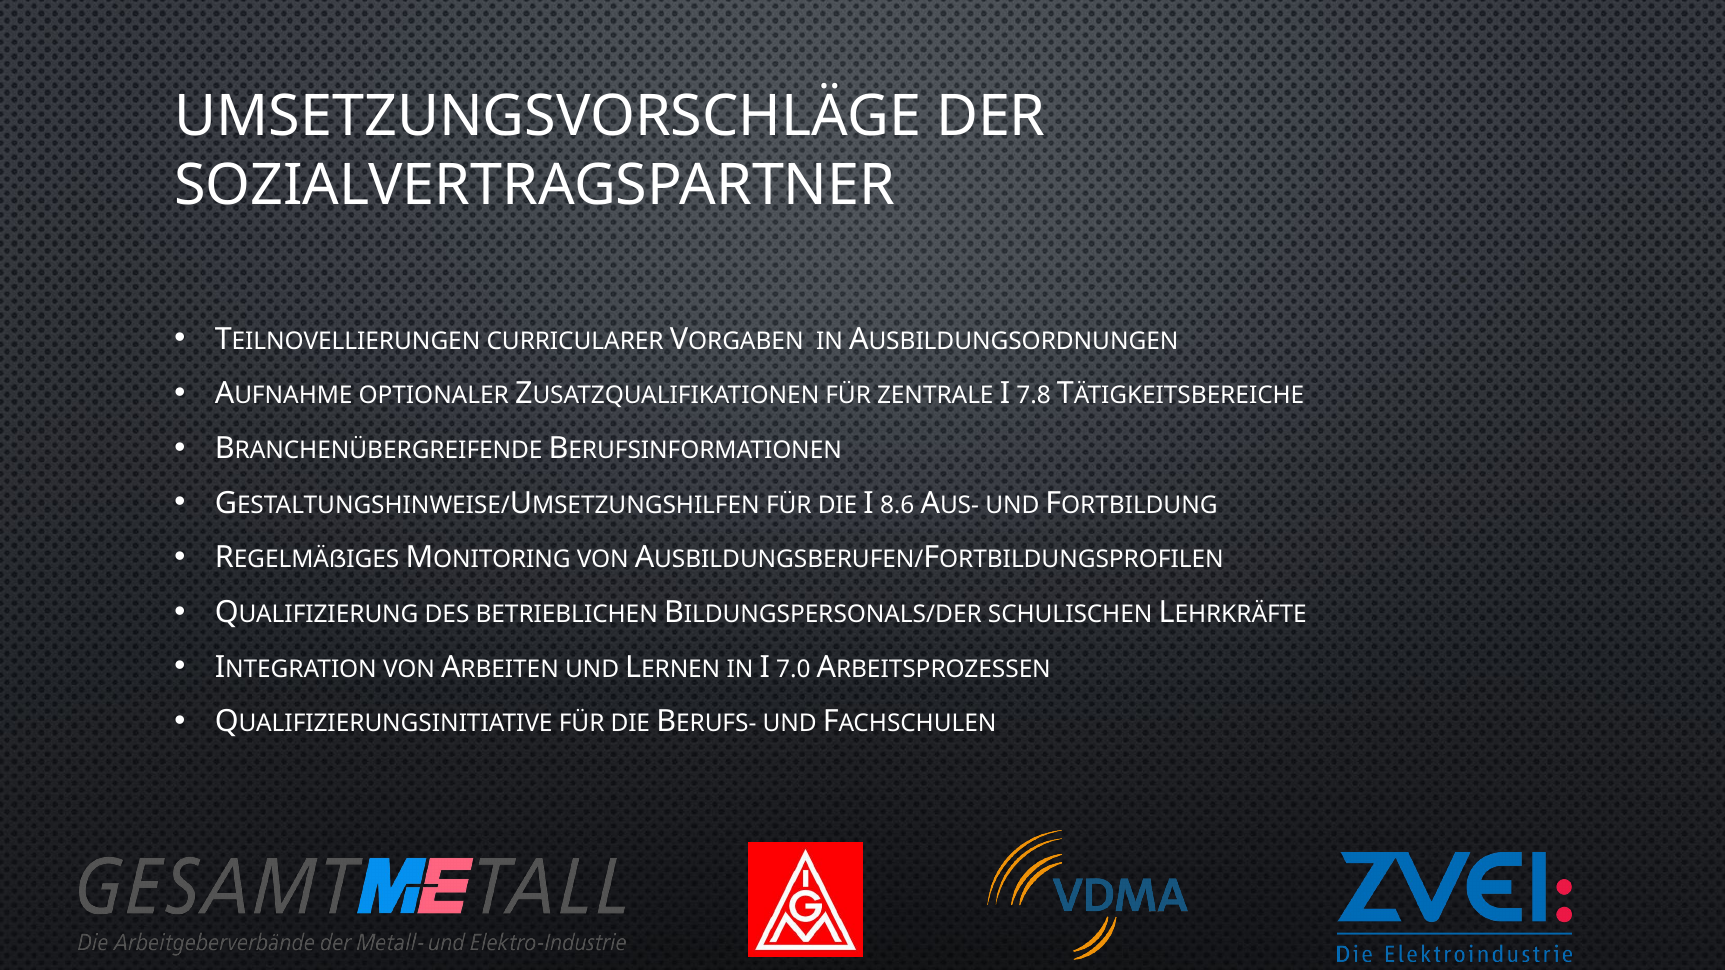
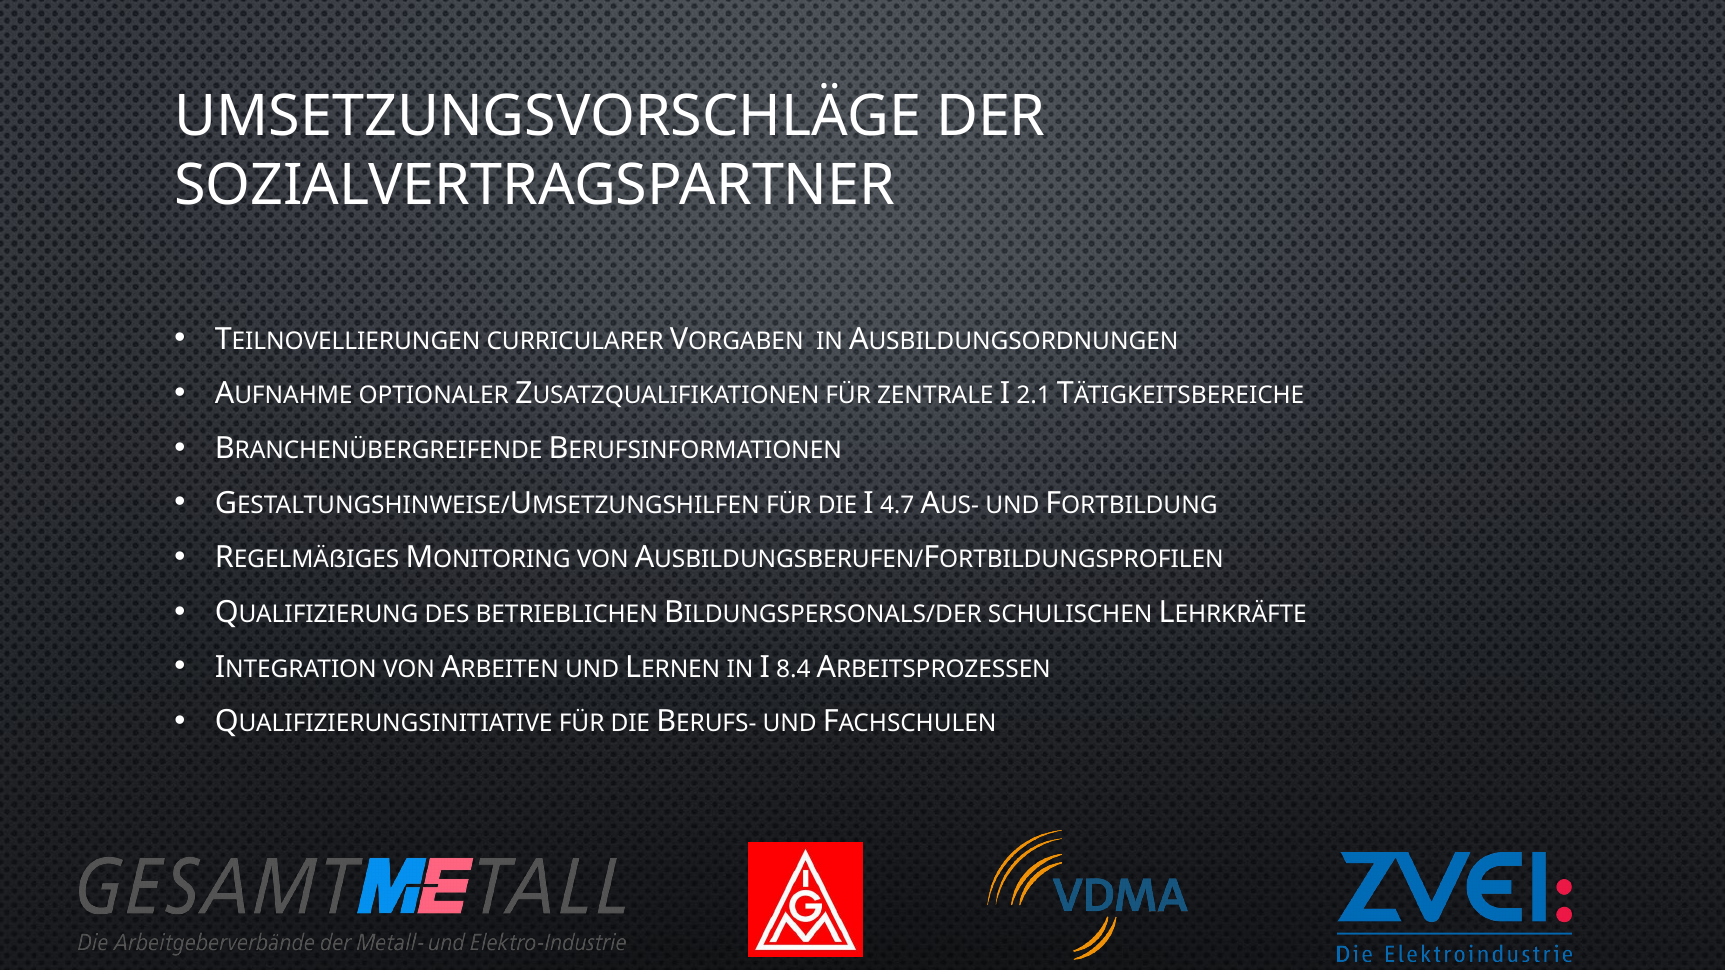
7.8: 7.8 -> 2.1
8.6: 8.6 -> 4.7
7.0: 7.0 -> 8.4
